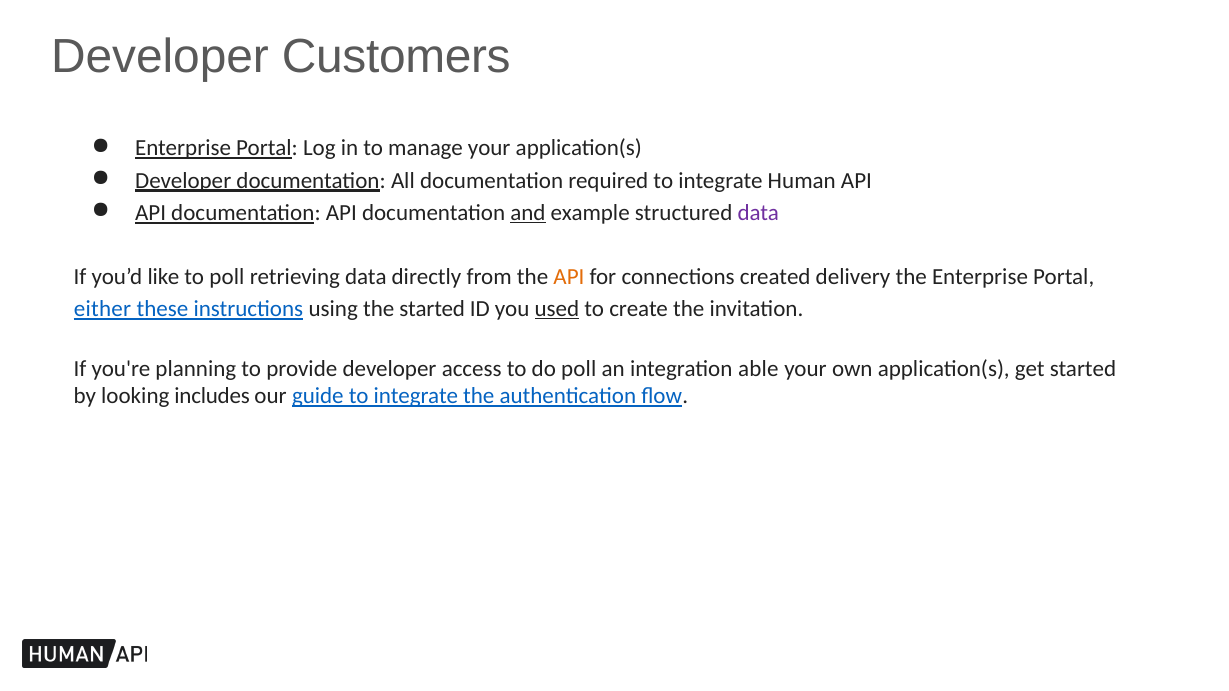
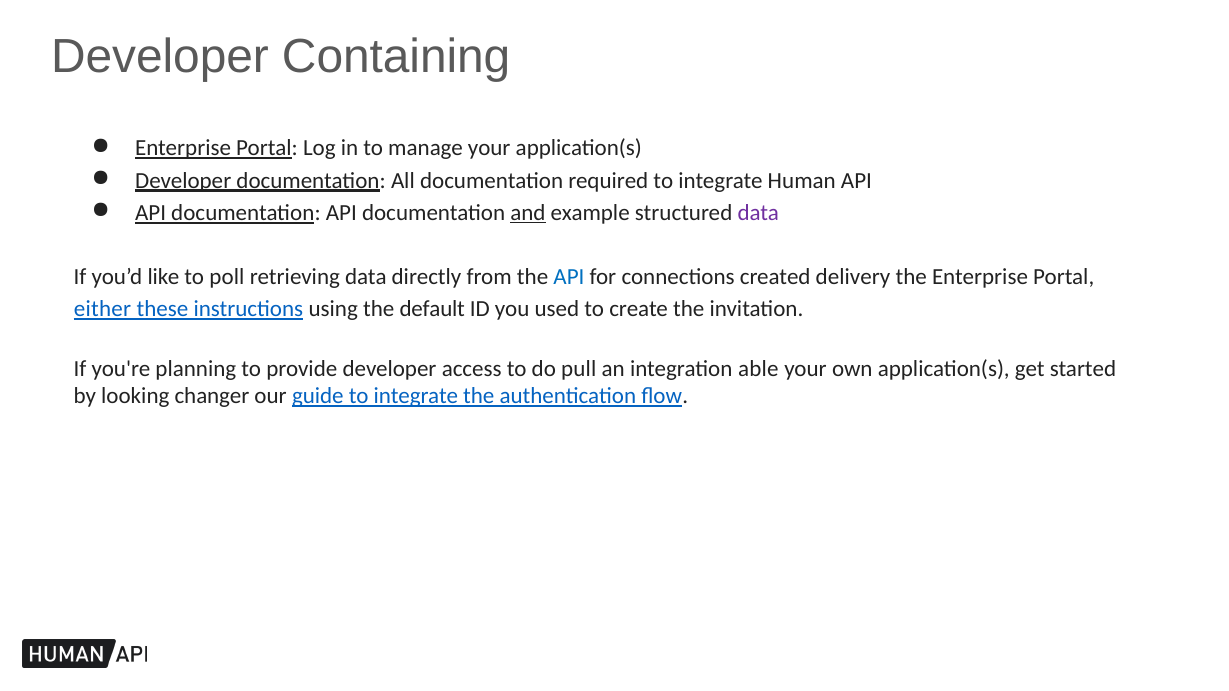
Customers: Customers -> Containing
API at (569, 277) colour: orange -> blue
the started: started -> default
used underline: present -> none
do poll: poll -> pull
includes: includes -> changer
